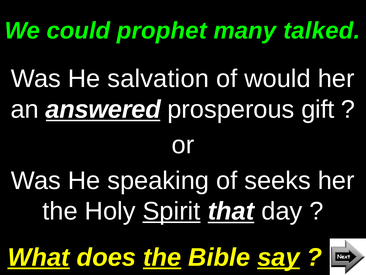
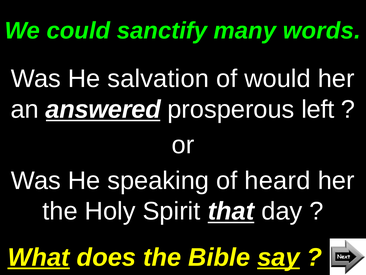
prophet: prophet -> sanctify
talked: talked -> words
gift: gift -> left
seeks: seeks -> heard
Spirit underline: present -> none
the at (162, 257) underline: present -> none
